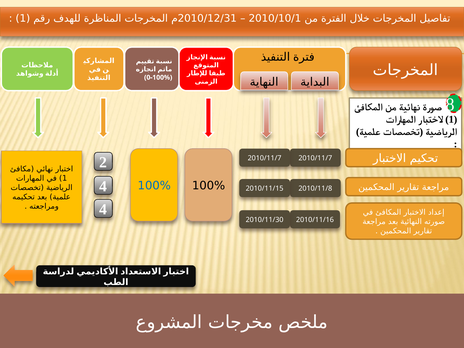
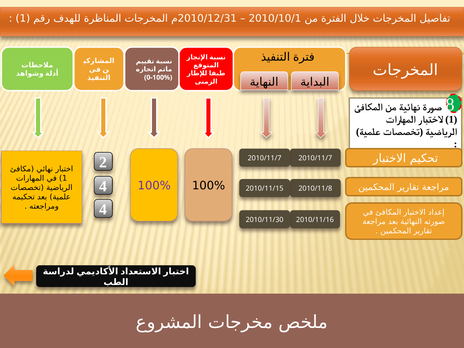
100% at (154, 186) colour: blue -> purple
